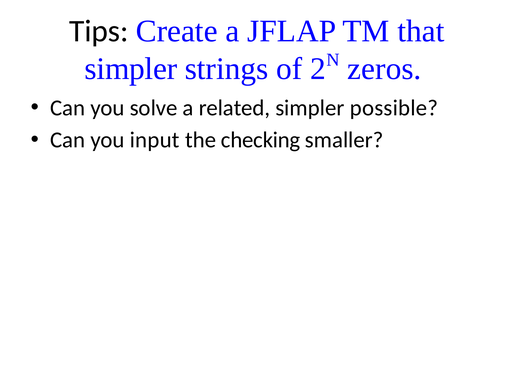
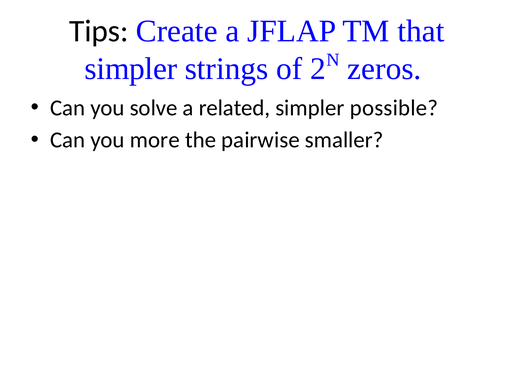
input: input -> more
checking: checking -> pairwise
